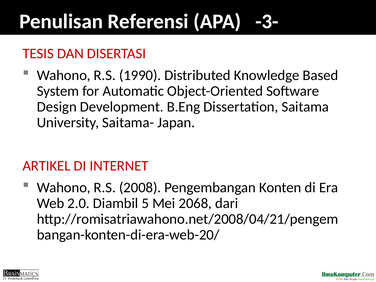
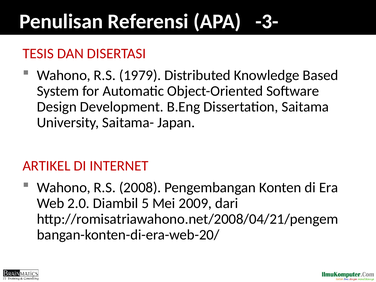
1990: 1990 -> 1979
2068: 2068 -> 2009
